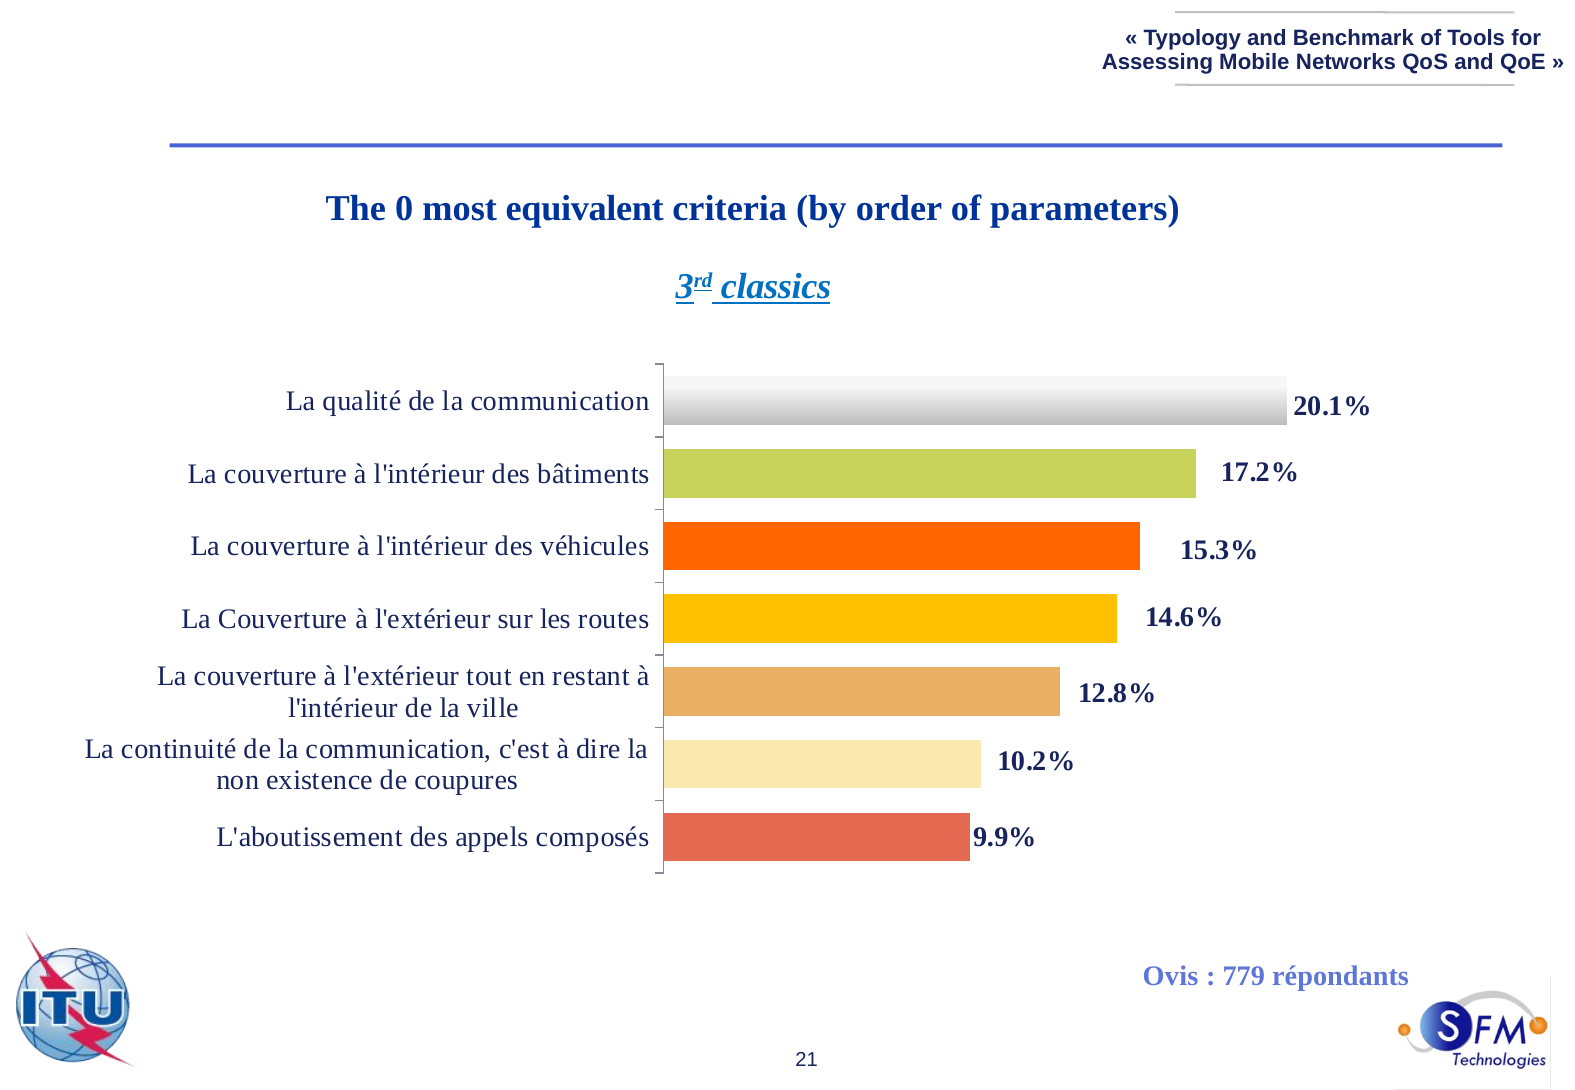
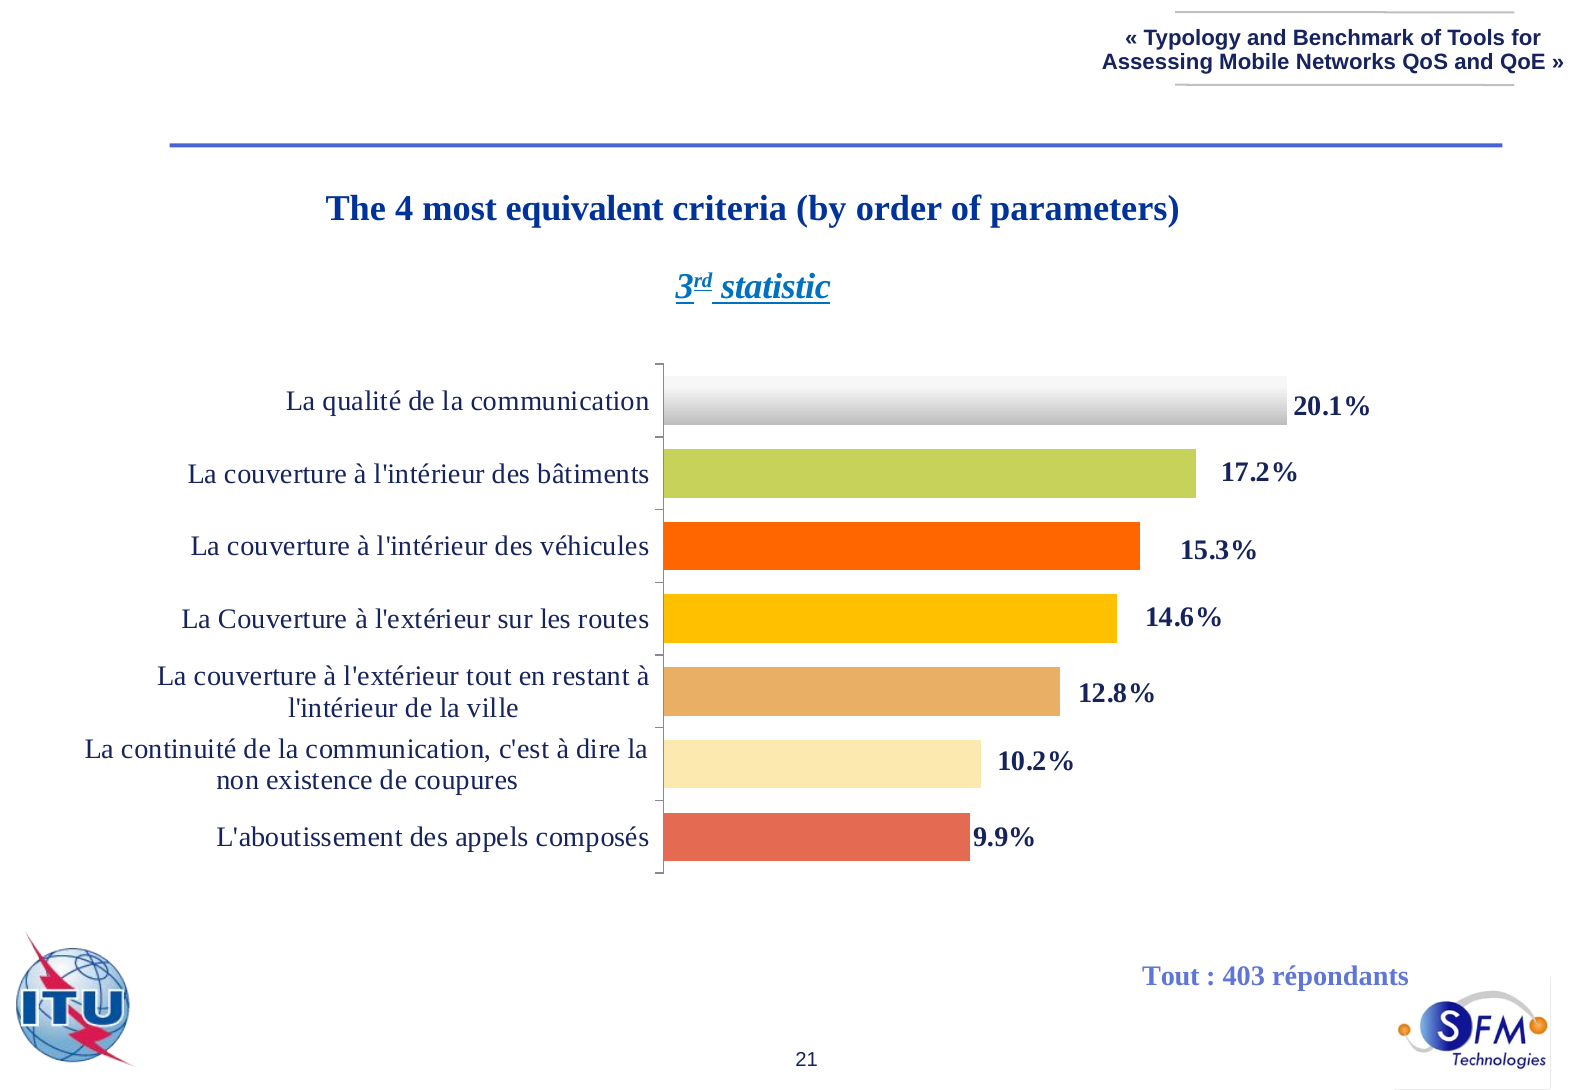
0: 0 -> 4
classics: classics -> statistic
Ovis at (1171, 976): Ovis -> Tout
779: 779 -> 403
